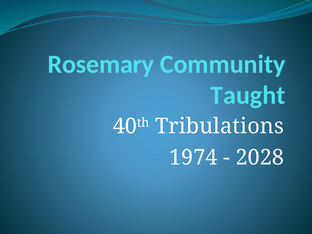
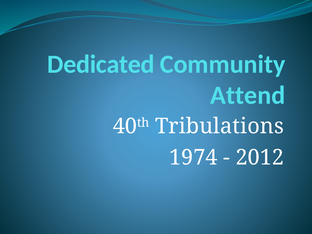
Rosemary: Rosemary -> Dedicated
Taught: Taught -> Attend
2028: 2028 -> 2012
